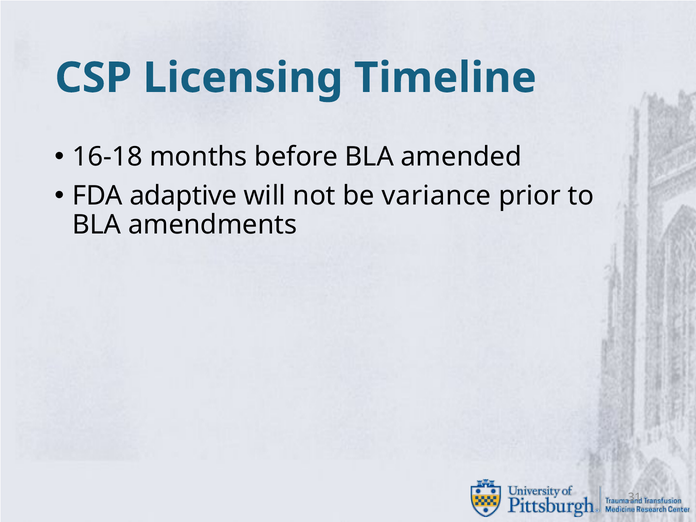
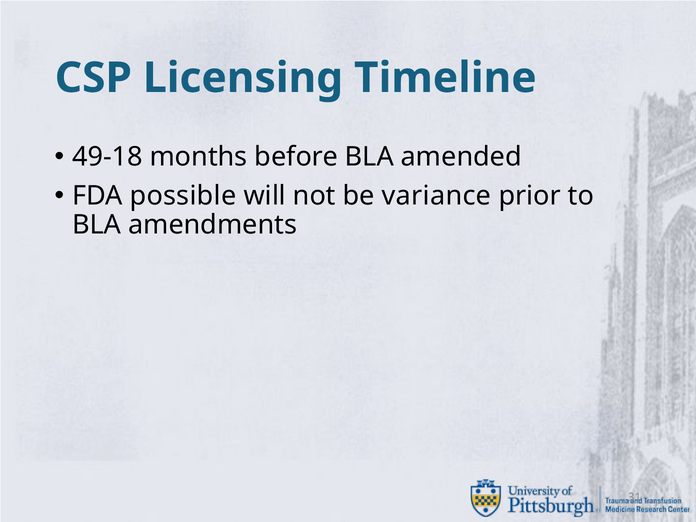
16-18: 16-18 -> 49-18
adaptive: adaptive -> possible
